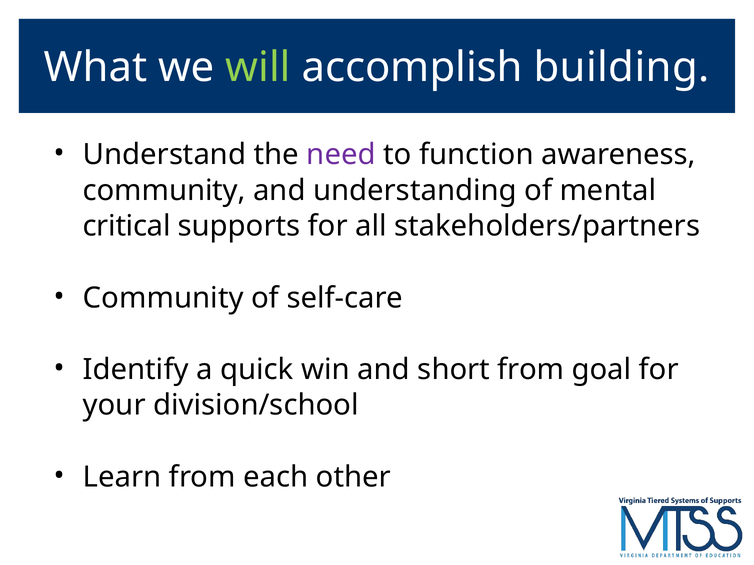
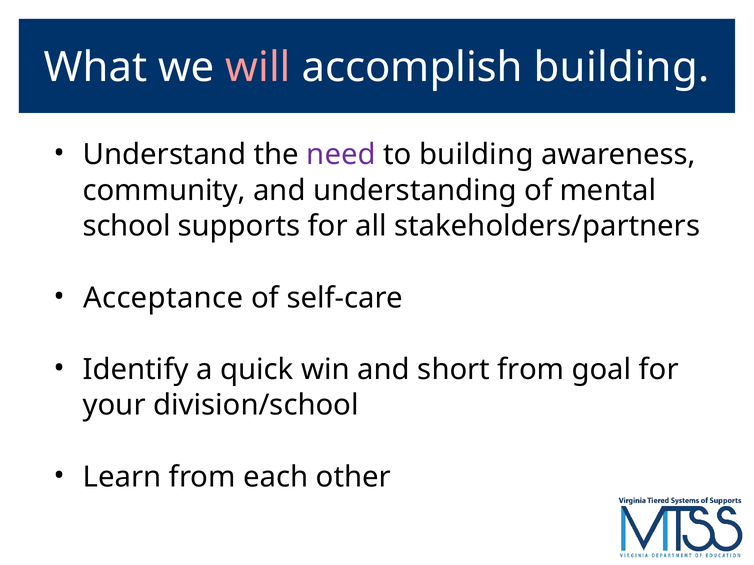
will colour: light green -> pink
to function: function -> building
critical: critical -> school
Community at (163, 298): Community -> Acceptance
